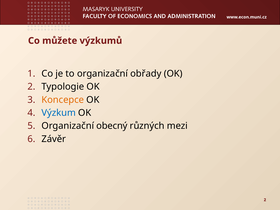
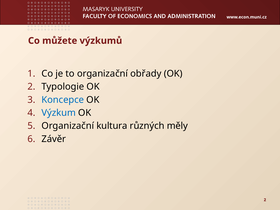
Koncepce colour: orange -> blue
obecný: obecný -> kultura
mezi: mezi -> měly
